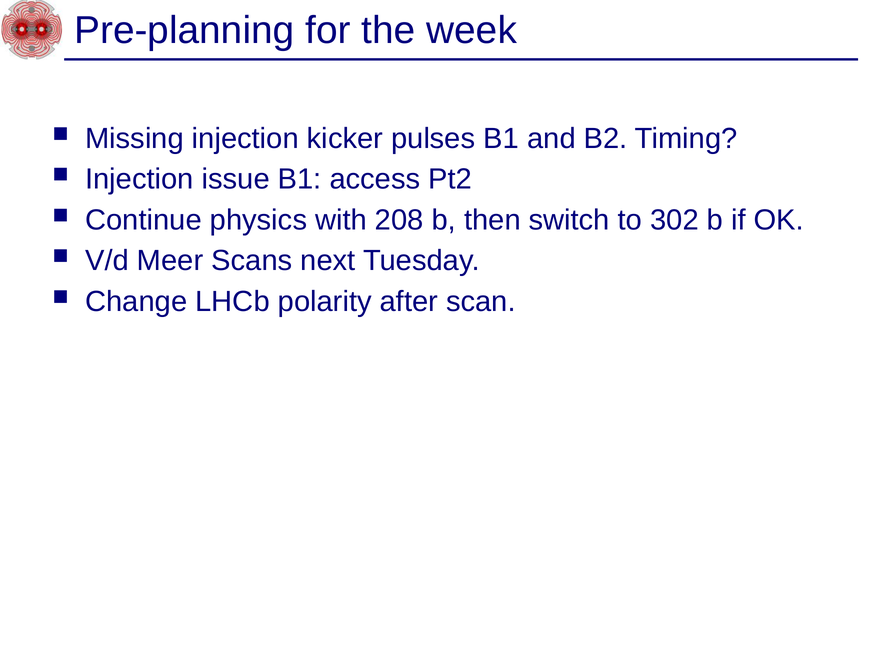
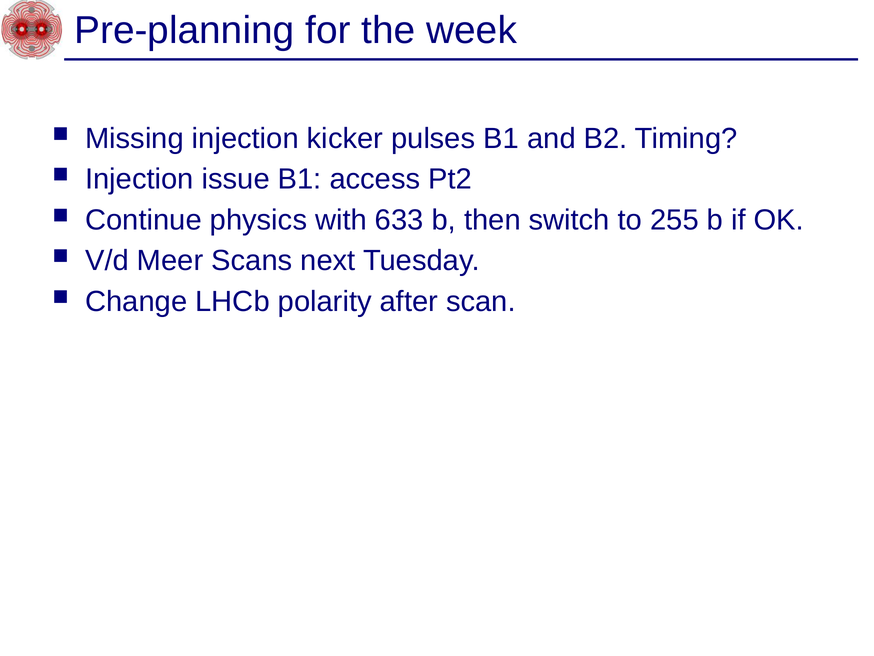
208: 208 -> 633
302: 302 -> 255
